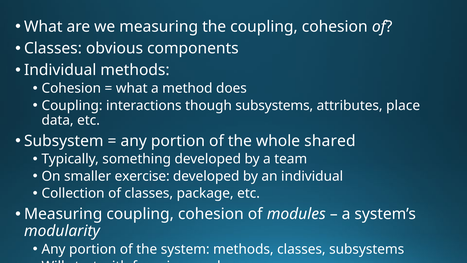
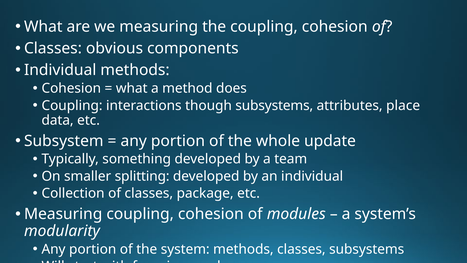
shared: shared -> update
exercise: exercise -> splitting
